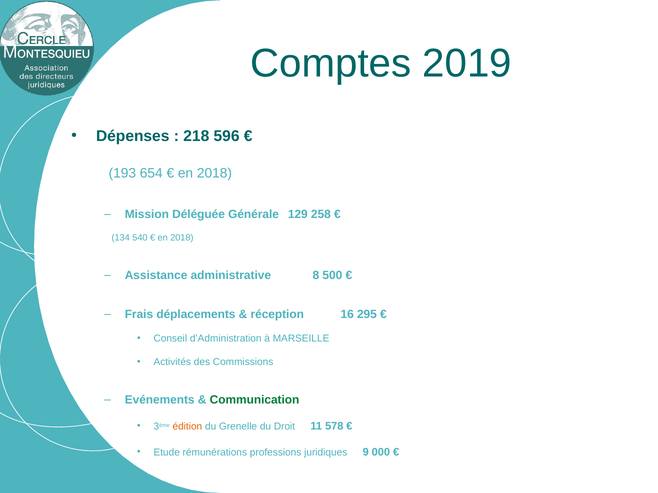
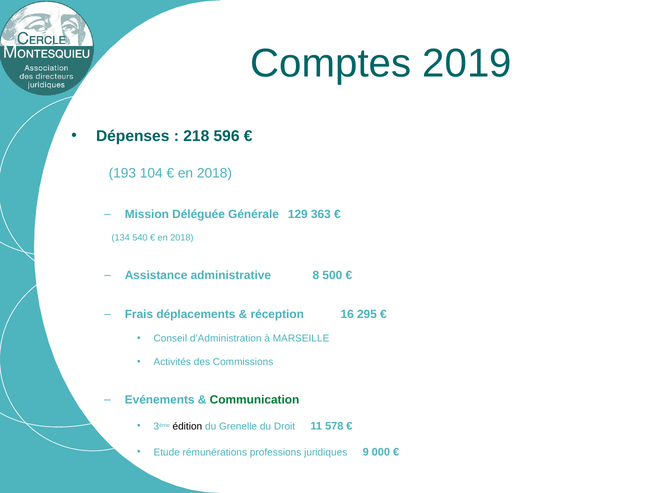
654: 654 -> 104
258: 258 -> 363
édition colour: orange -> black
